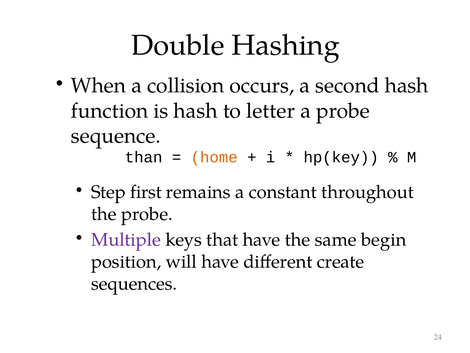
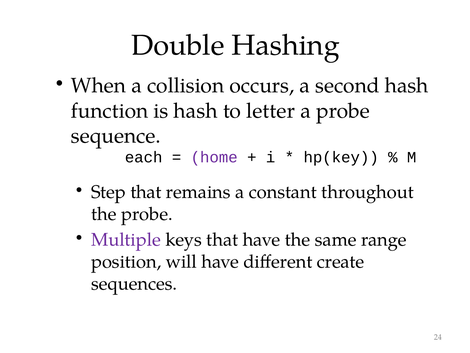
than: than -> each
home colour: orange -> purple
Step first: first -> that
begin: begin -> range
